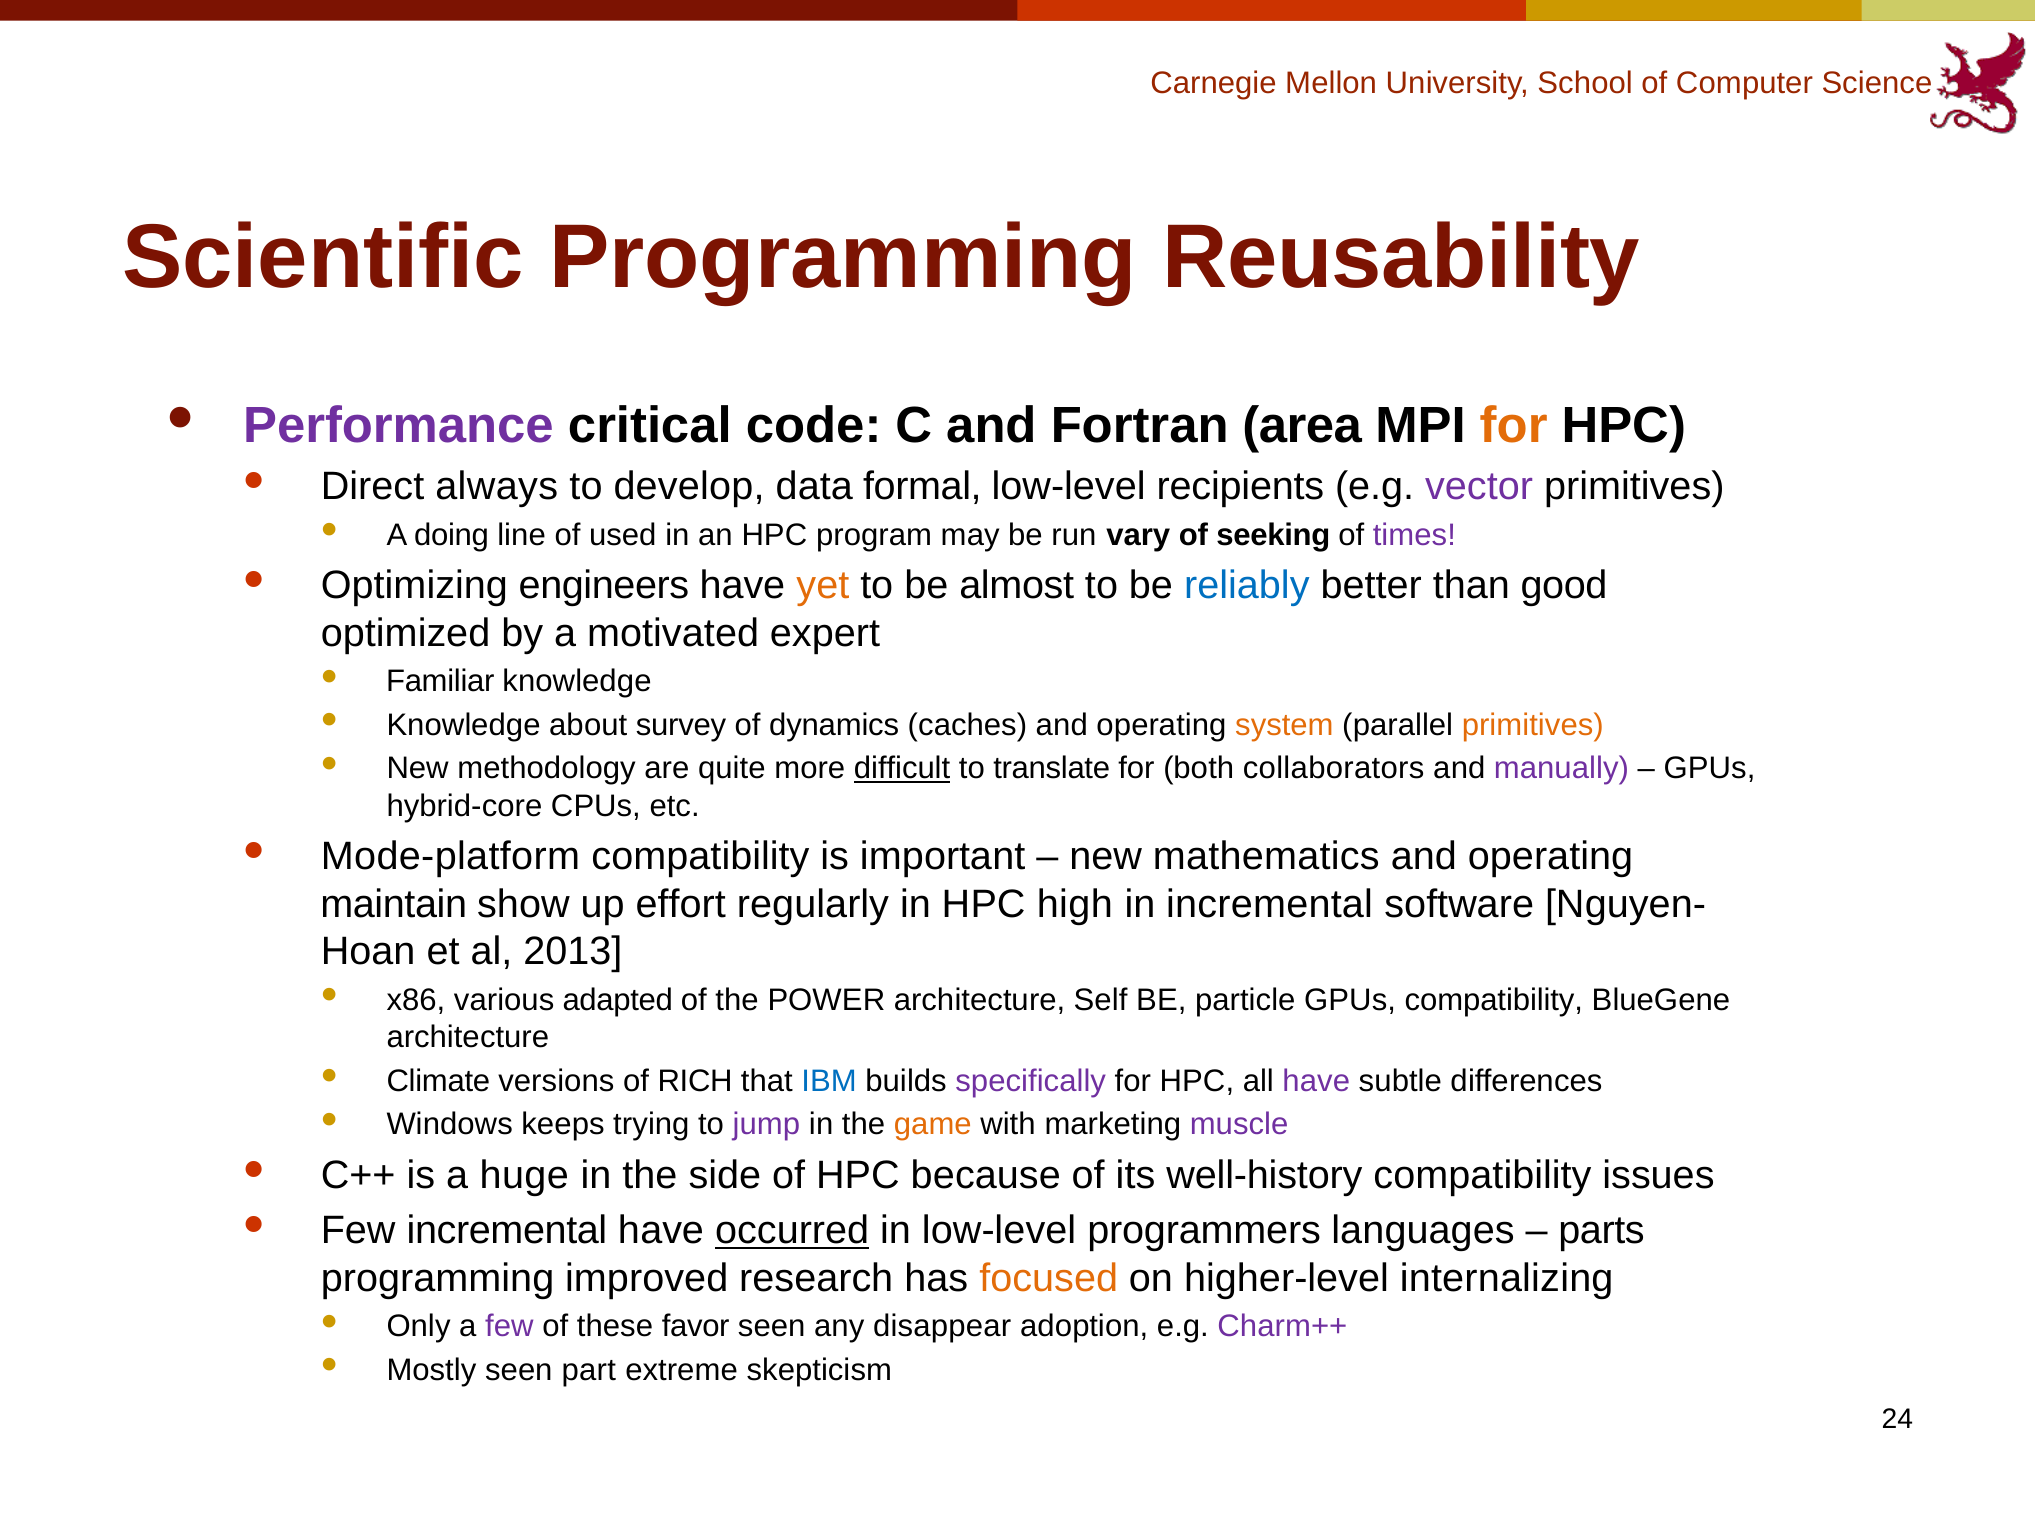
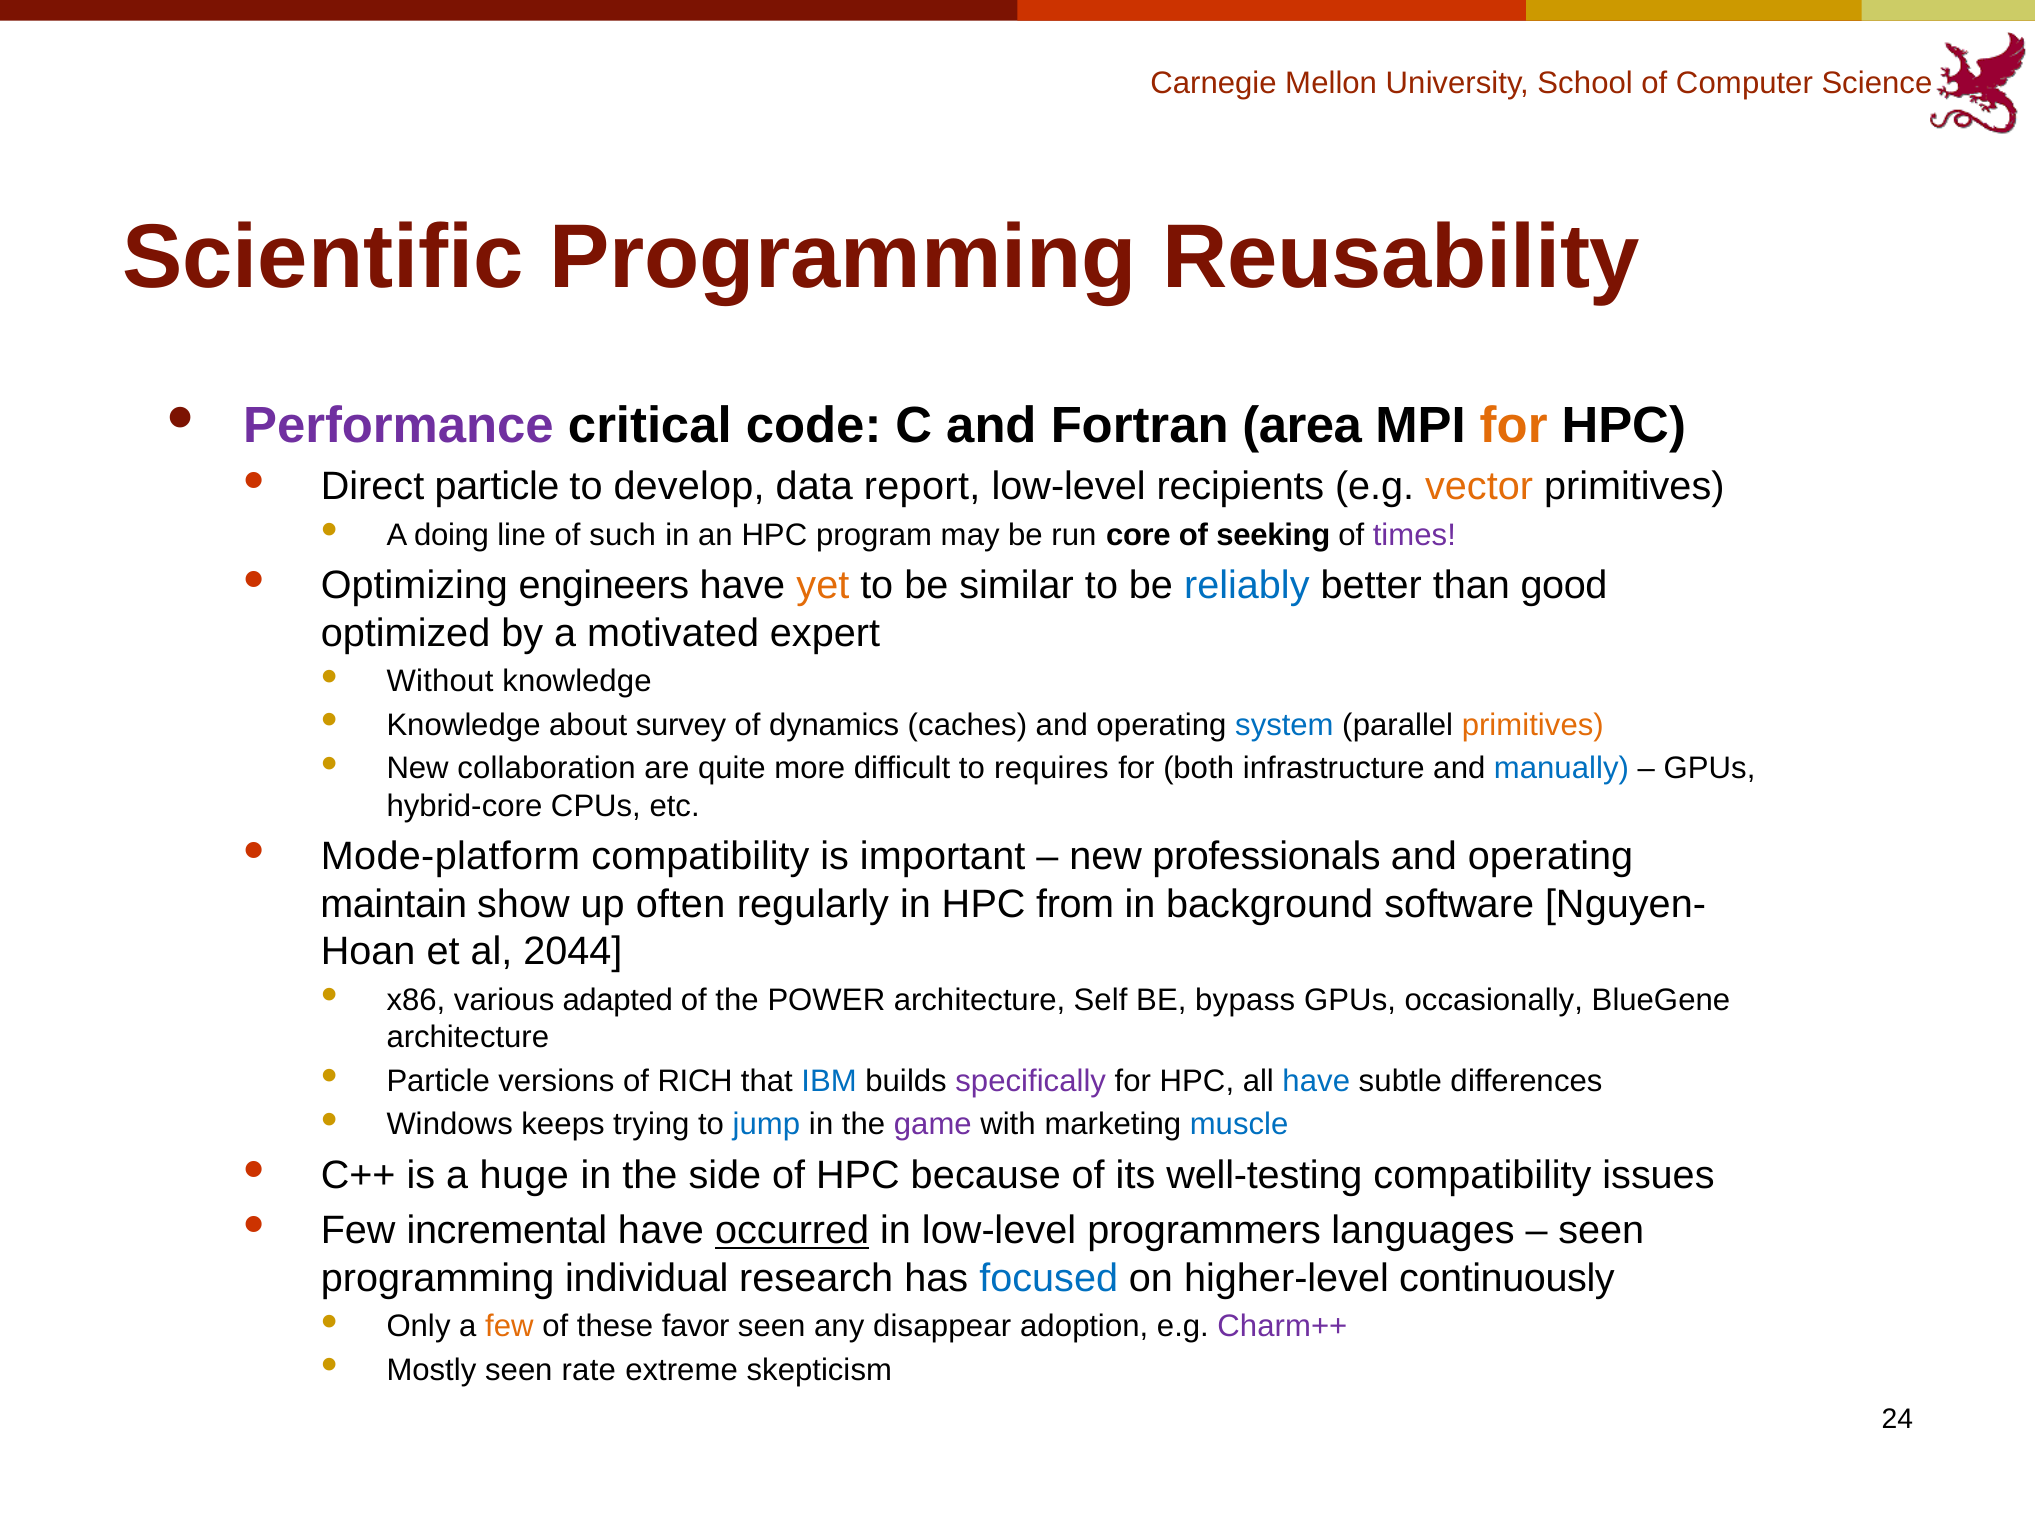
Direct always: always -> particle
formal: formal -> report
vector colour: purple -> orange
used: used -> such
vary: vary -> core
almost: almost -> similar
Familiar: Familiar -> Without
system colour: orange -> blue
methodology: methodology -> collaboration
difficult underline: present -> none
translate: translate -> requires
collaborators: collaborators -> infrastructure
manually colour: purple -> blue
mathematics: mathematics -> professionals
effort: effort -> often
high: high -> from
in incremental: incremental -> background
2013: 2013 -> 2044
particle: particle -> bypass
GPUs compatibility: compatibility -> occasionally
Climate at (438, 1081): Climate -> Particle
have at (1316, 1081) colour: purple -> blue
jump colour: purple -> blue
game colour: orange -> purple
muscle colour: purple -> blue
well-history: well-history -> well-testing
parts at (1602, 1231): parts -> seen
improved: improved -> individual
focused colour: orange -> blue
internalizing: internalizing -> continuously
few at (509, 1327) colour: purple -> orange
part: part -> rate
